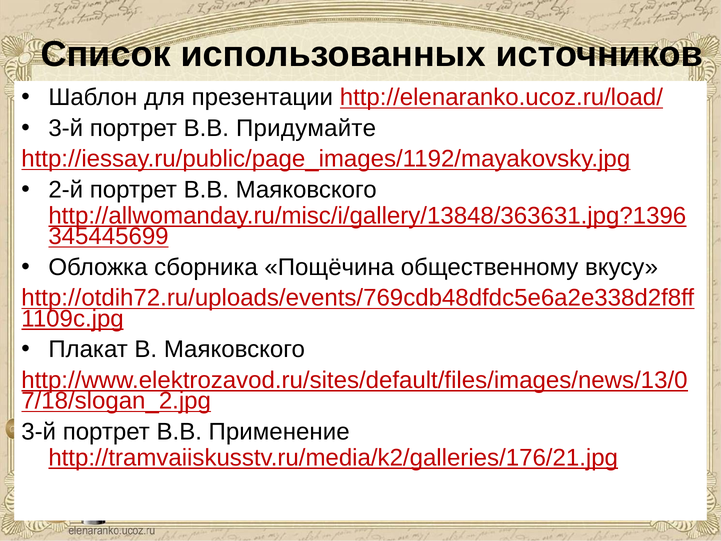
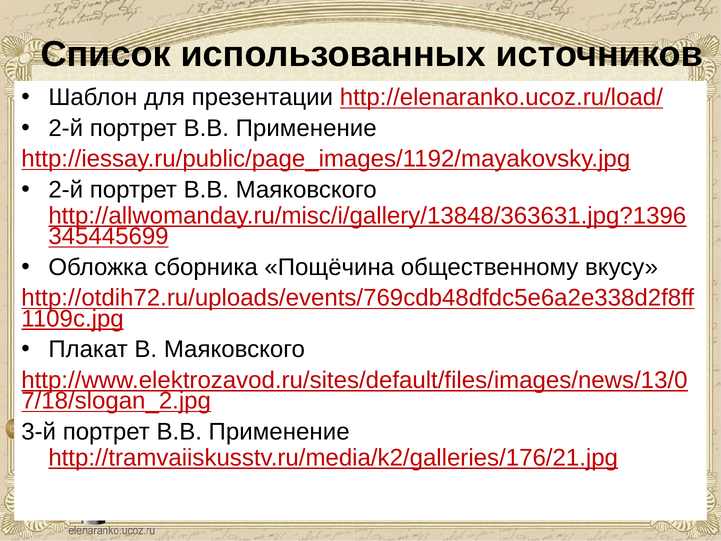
3-й at (66, 128): 3-й -> 2-й
Придумайте at (306, 128): Придумайте -> Применение
